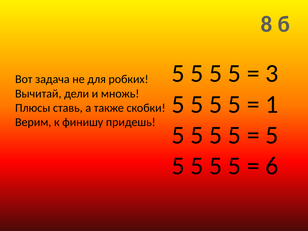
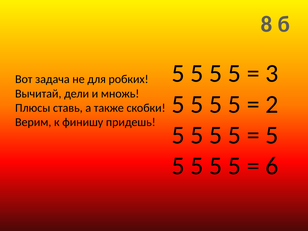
1: 1 -> 2
